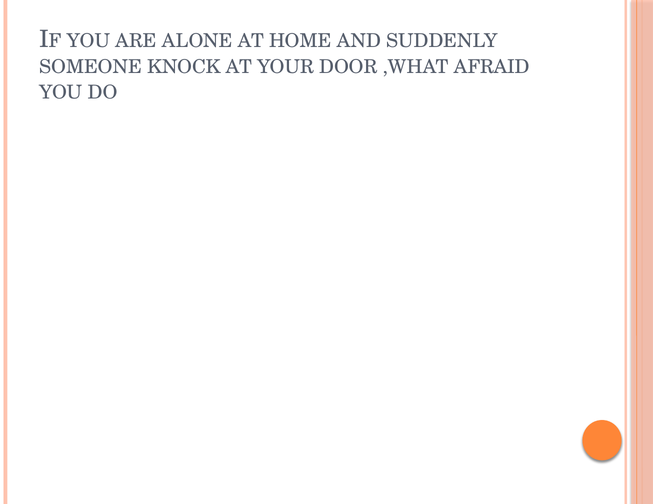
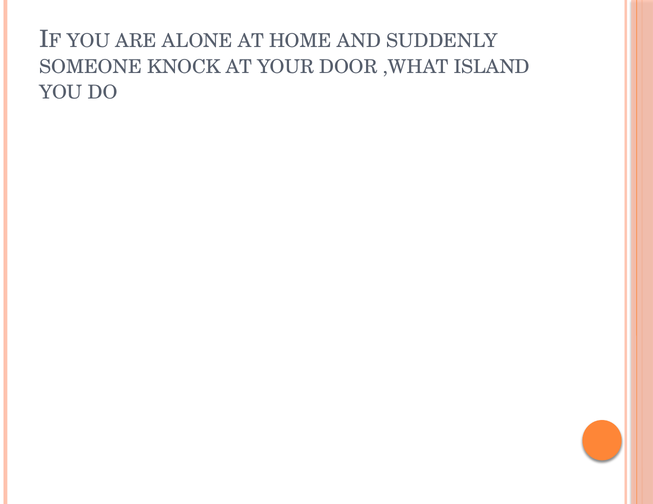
AFRAID: AFRAID -> ISLAND
